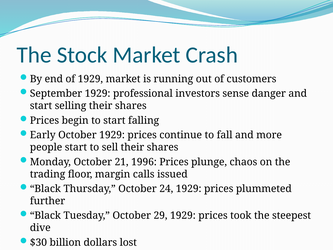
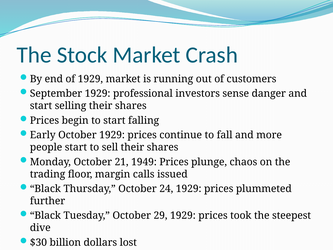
1996: 1996 -> 1949
